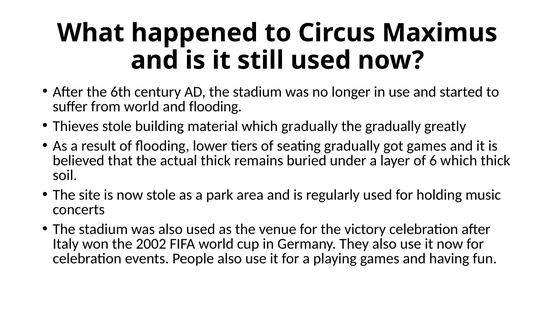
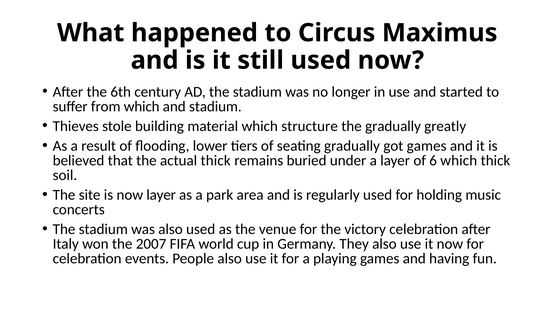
from world: world -> which
and flooding: flooding -> stadium
which gradually: gradually -> structure
now stole: stole -> layer
2002: 2002 -> 2007
